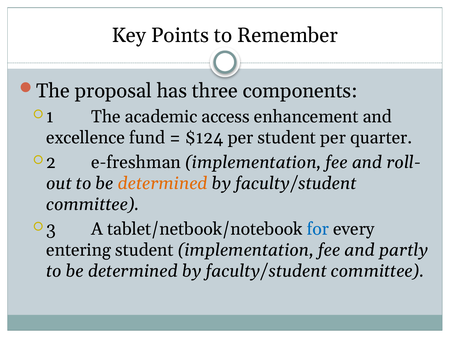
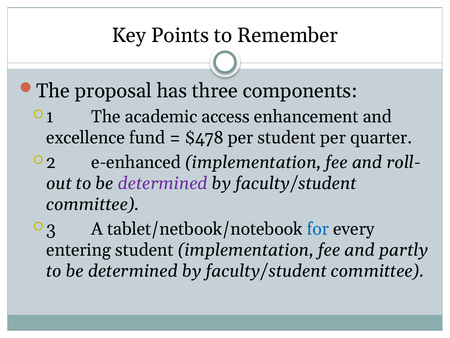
$124: $124 -> $478
e-freshman: e-freshman -> e-enhanced
determined at (163, 183) colour: orange -> purple
